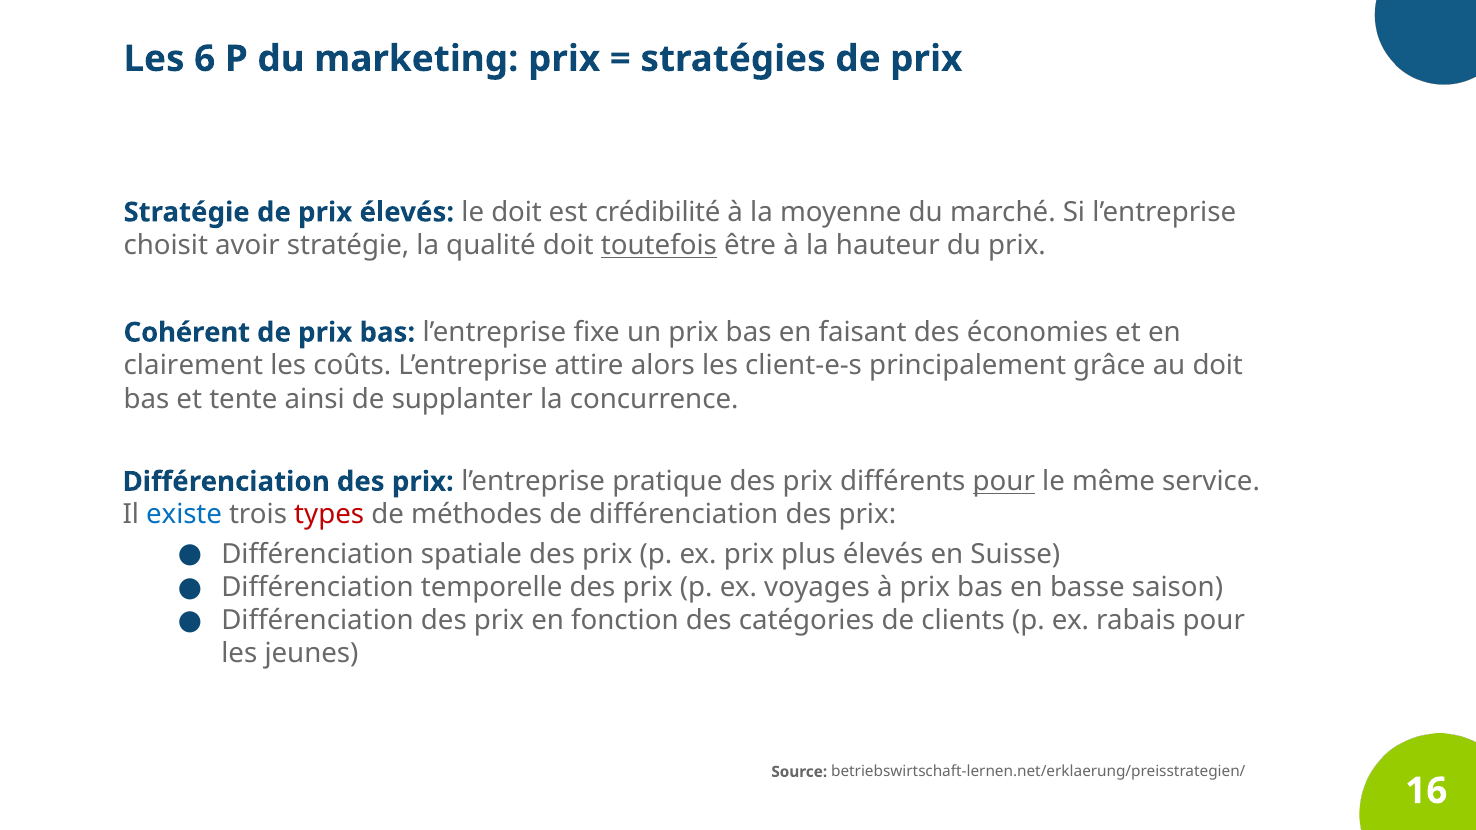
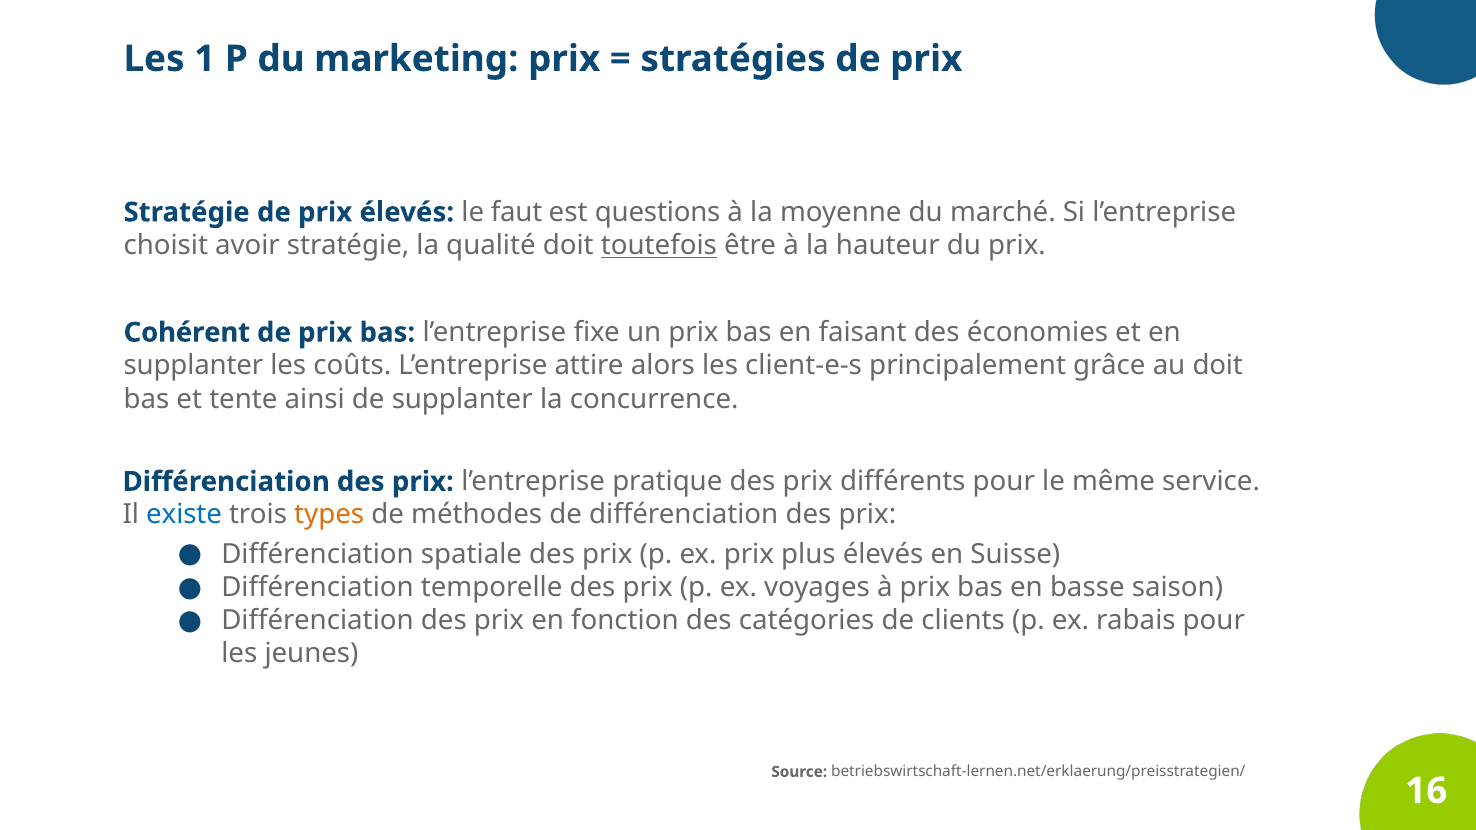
6: 6 -> 1
le doit: doit -> faut
crédibilité: crédibilité -> questions
clairement at (193, 366): clairement -> supplanter
pour at (1004, 482) underline: present -> none
types colour: red -> orange
